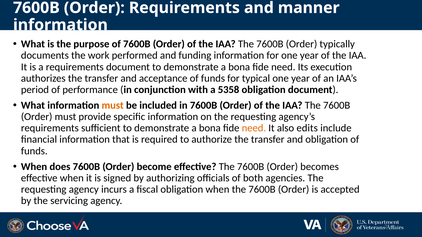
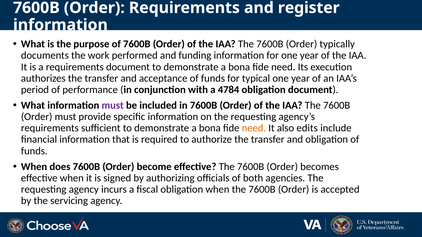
manner: manner -> register
5358: 5358 -> 4784
must at (113, 106) colour: orange -> purple
